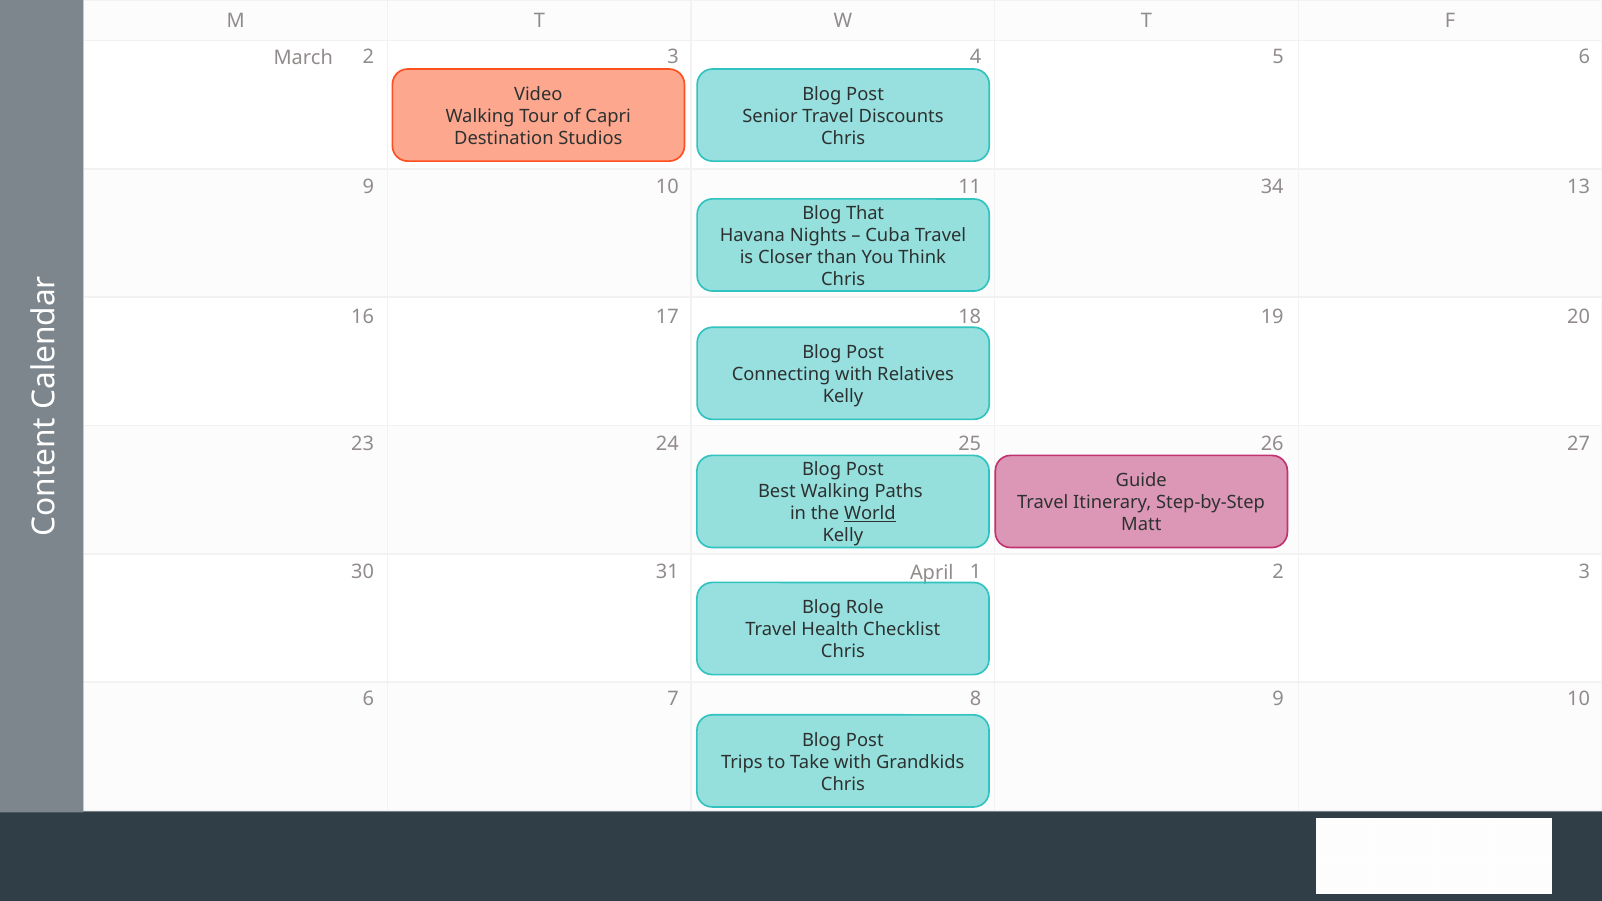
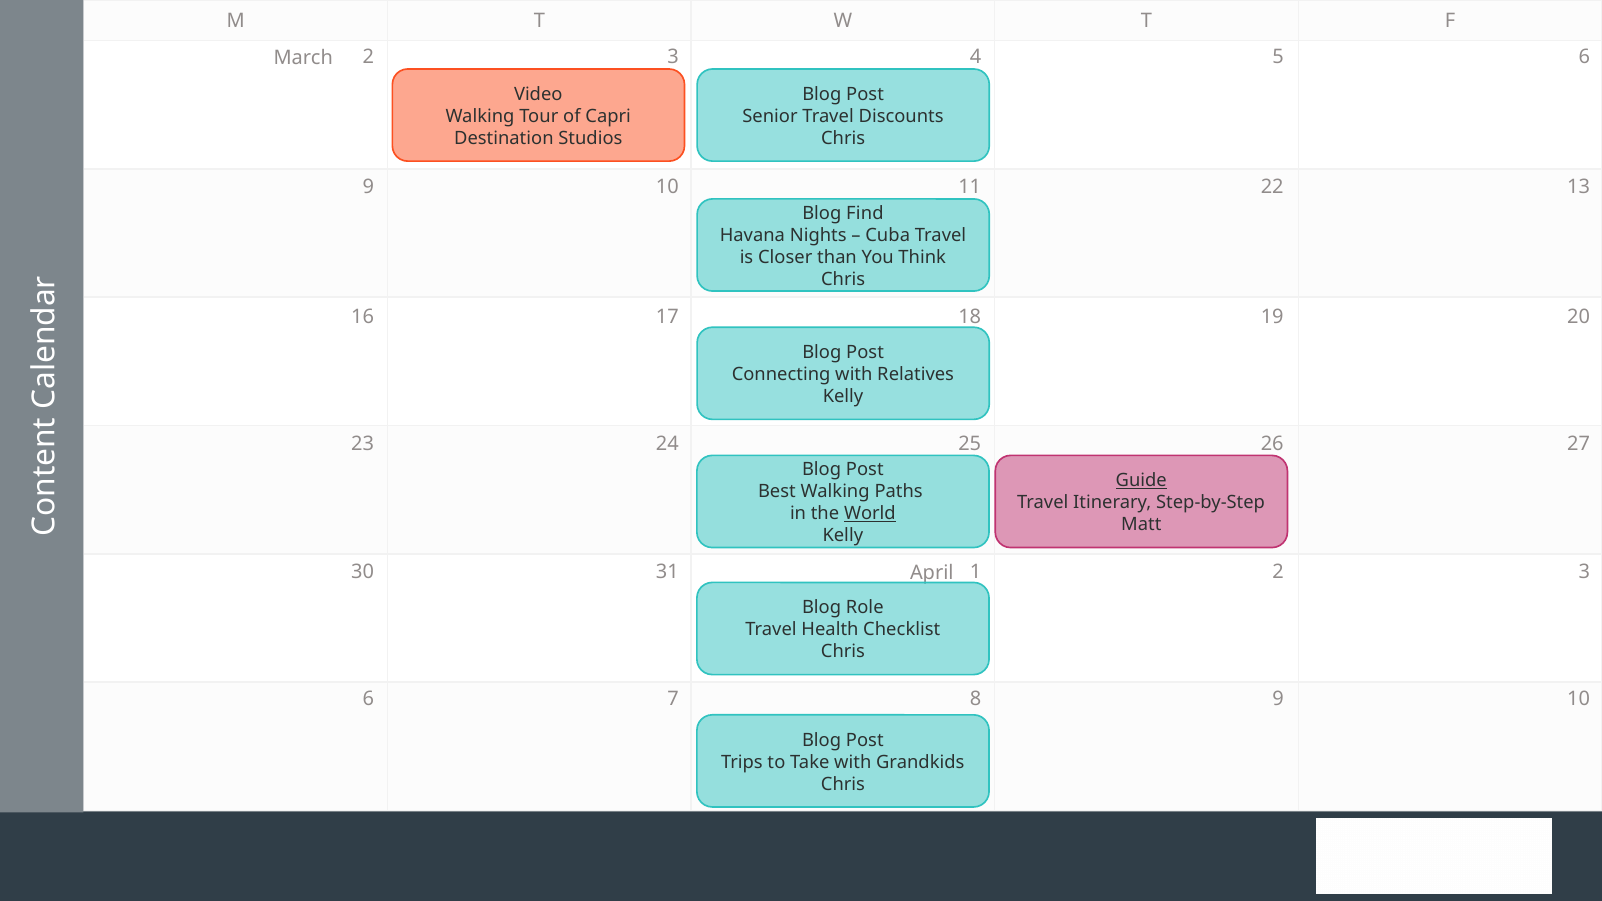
34: 34 -> 22
That: That -> Find
Guide underline: none -> present
